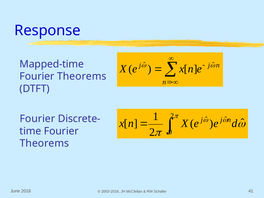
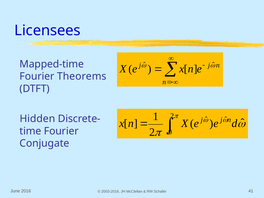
Response: Response -> Licensees
Fourier at (37, 119): Fourier -> Hidden
Theorems at (44, 143): Theorems -> Conjugate
